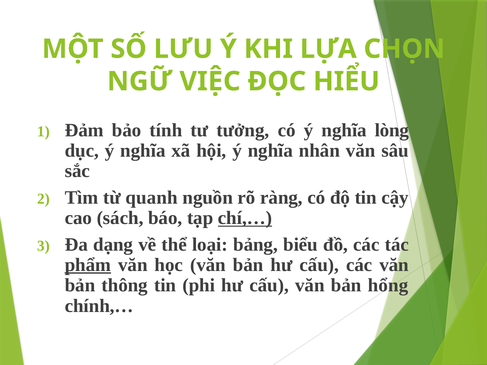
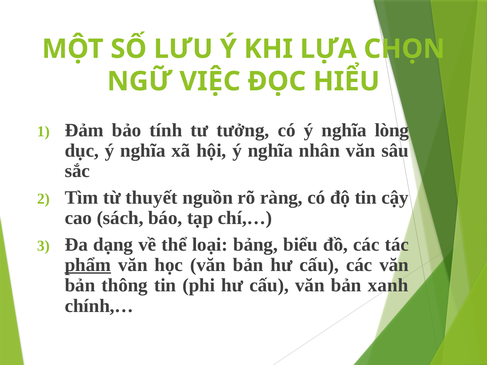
quanh: quanh -> thuyết
chí,… underline: present -> none
hổng: hổng -> xanh
